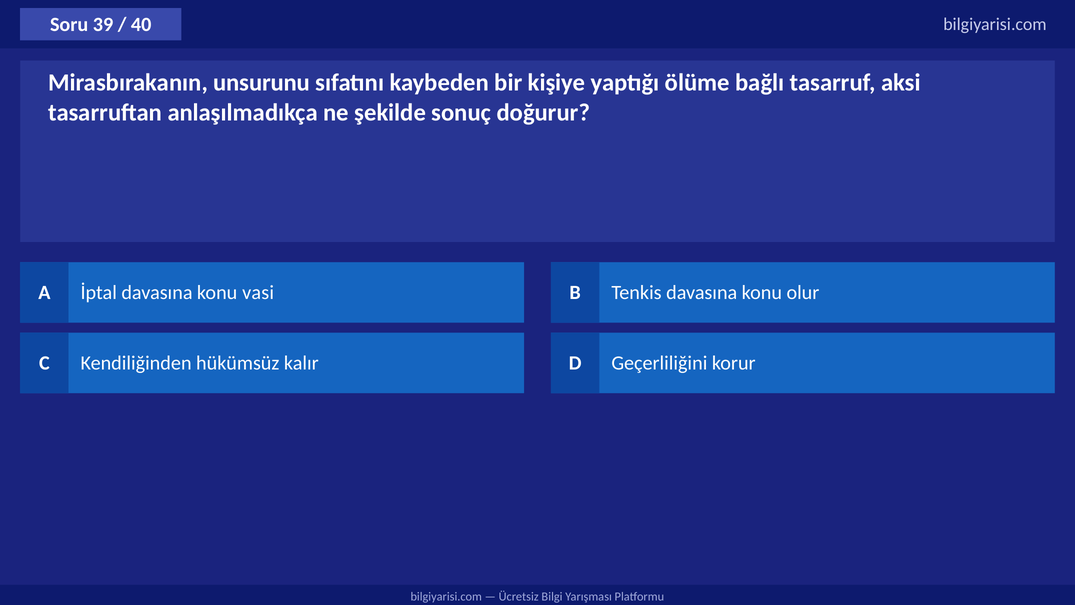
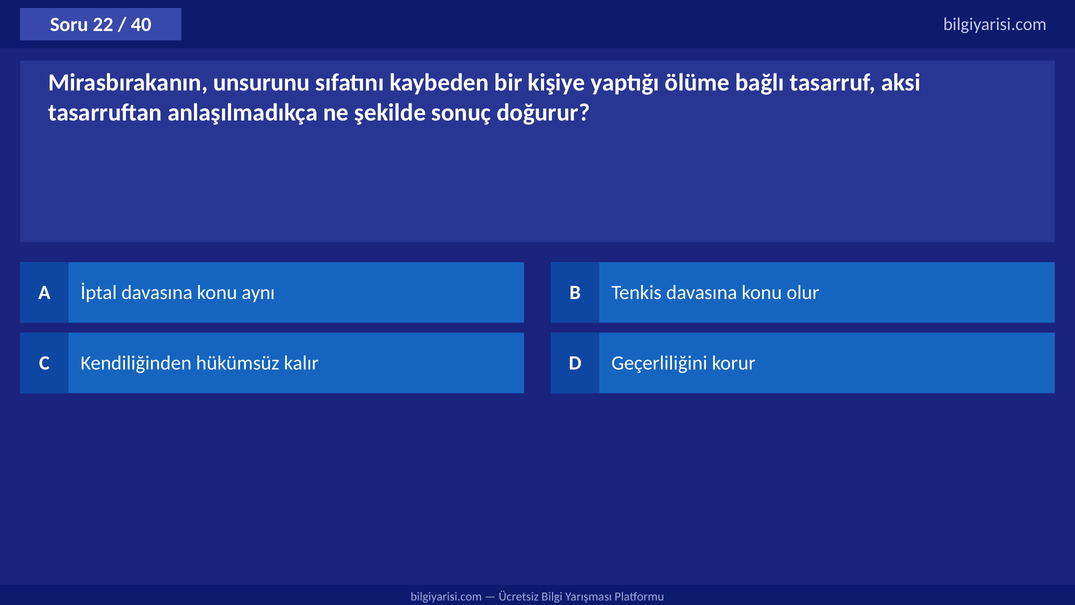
39: 39 -> 22
vasi: vasi -> aynı
